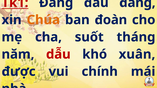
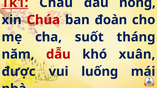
Đấng at (56, 3): Đấng -> Cháu
đầu đấng: đấng -> nồng
Chúa colour: orange -> red
chính: chính -> luống
